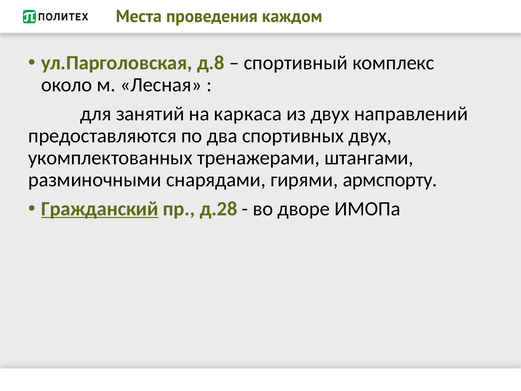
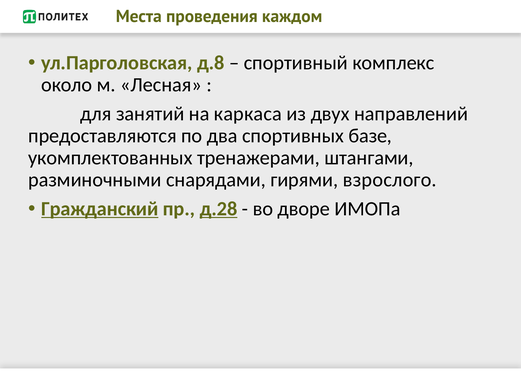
спортивных двух: двух -> базе
армспорту: армспорту -> взрослого
д.28 underline: none -> present
